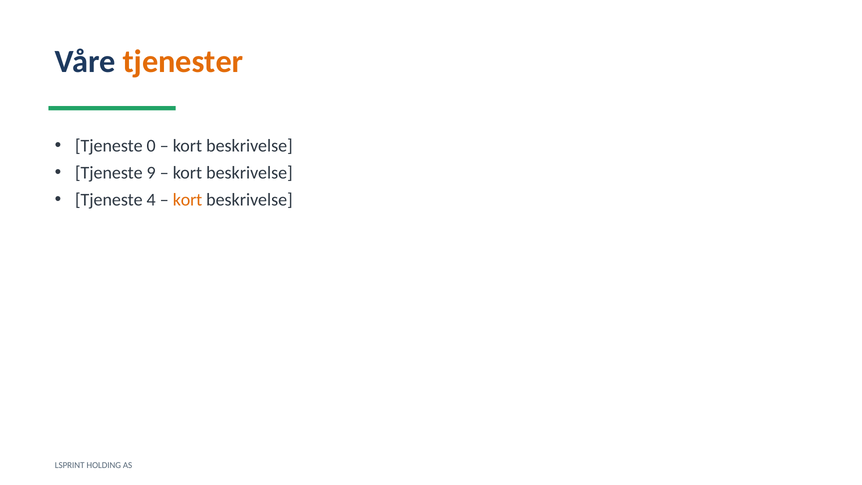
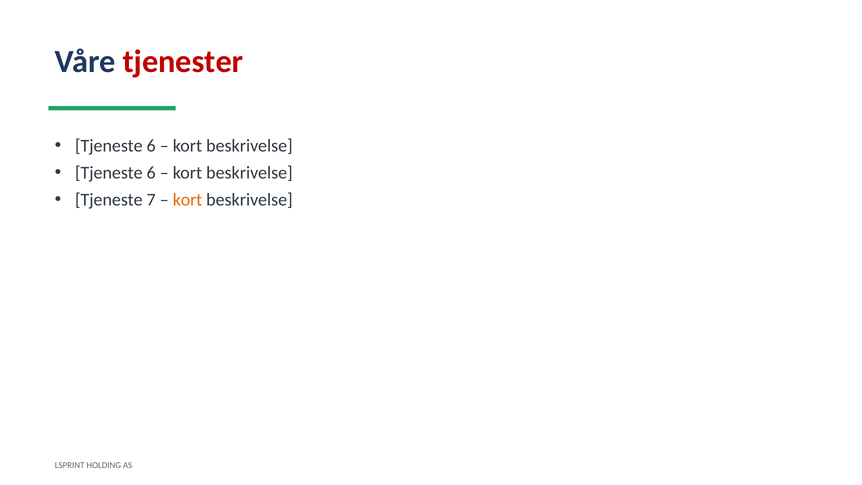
tjenester colour: orange -> red
0 at (151, 146): 0 -> 6
9 at (151, 173): 9 -> 6
4: 4 -> 7
